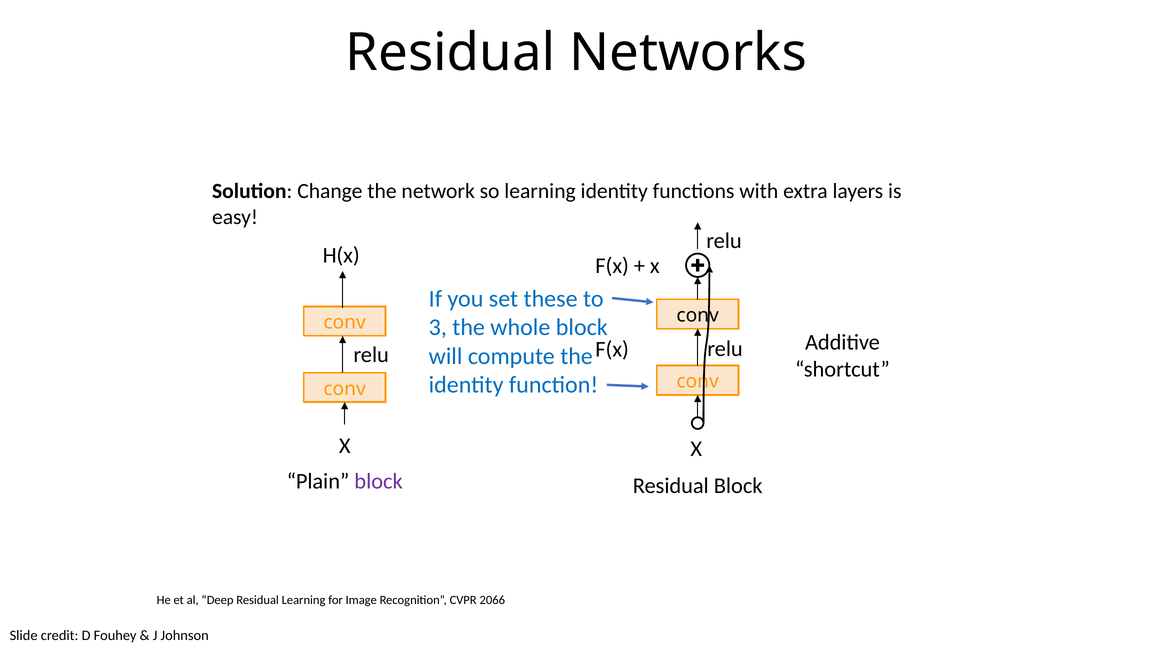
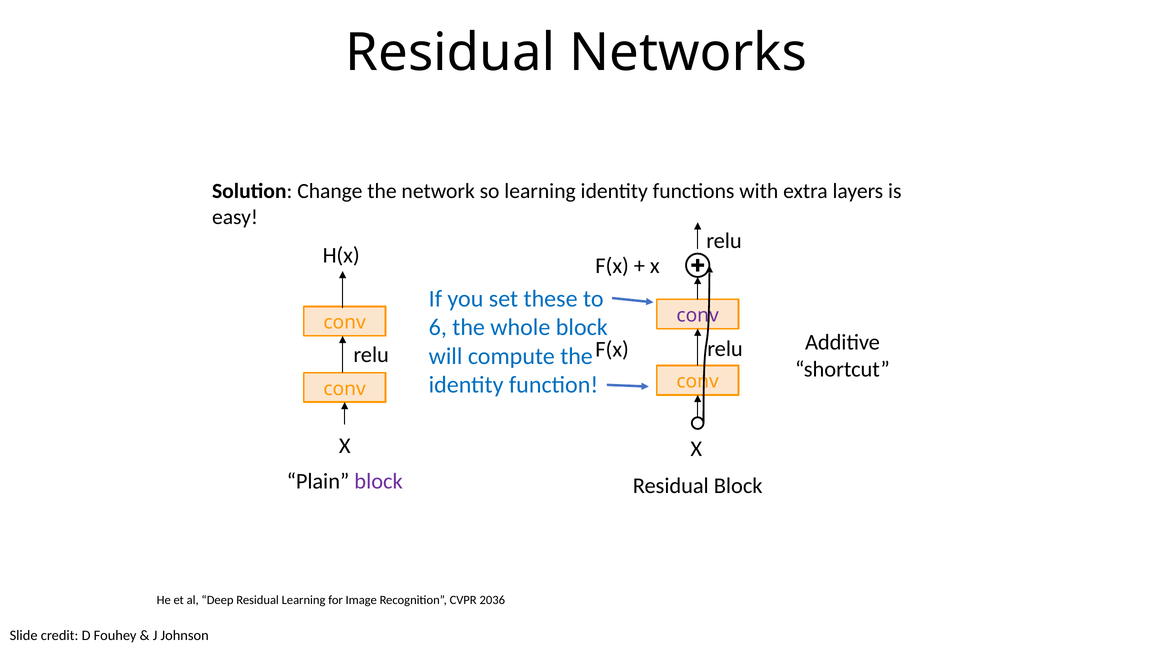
conv at (698, 316) colour: black -> purple
3: 3 -> 6
2066: 2066 -> 2036
